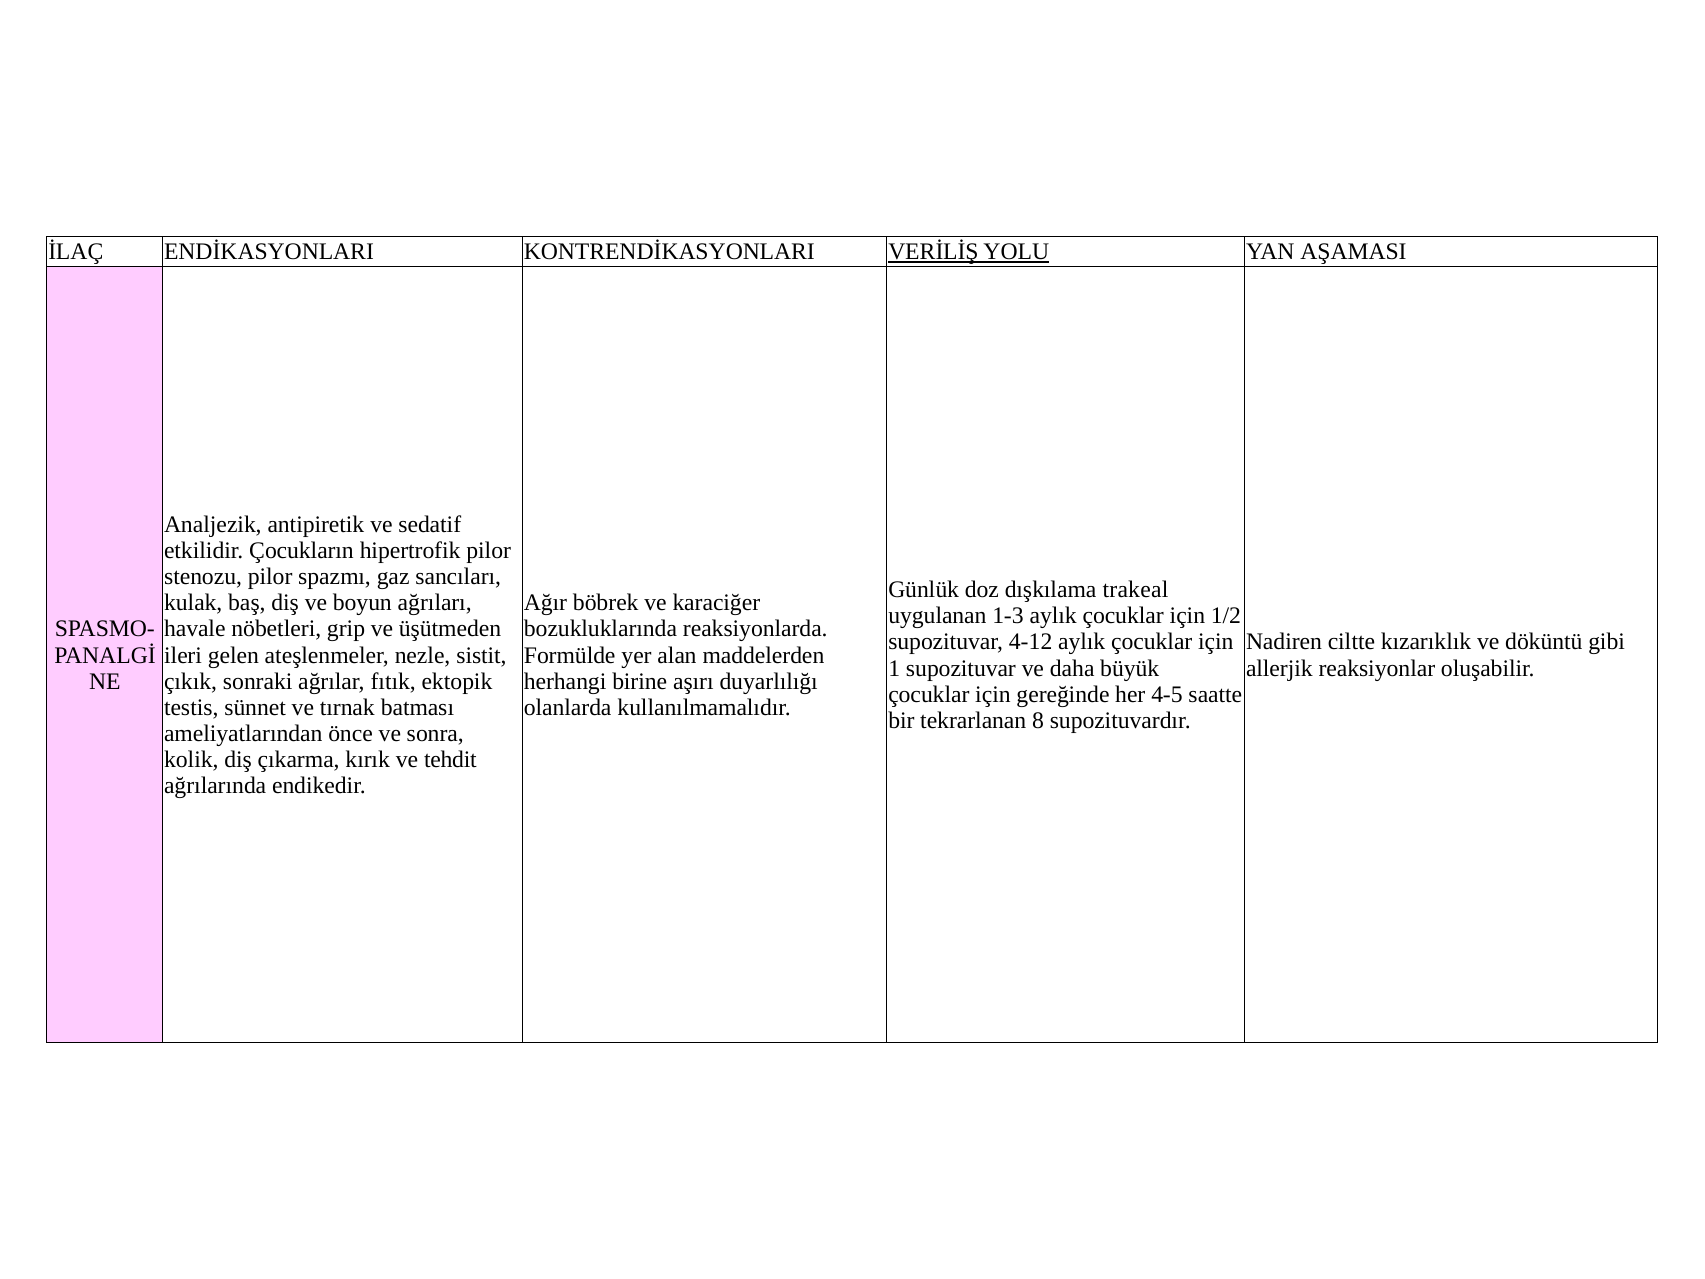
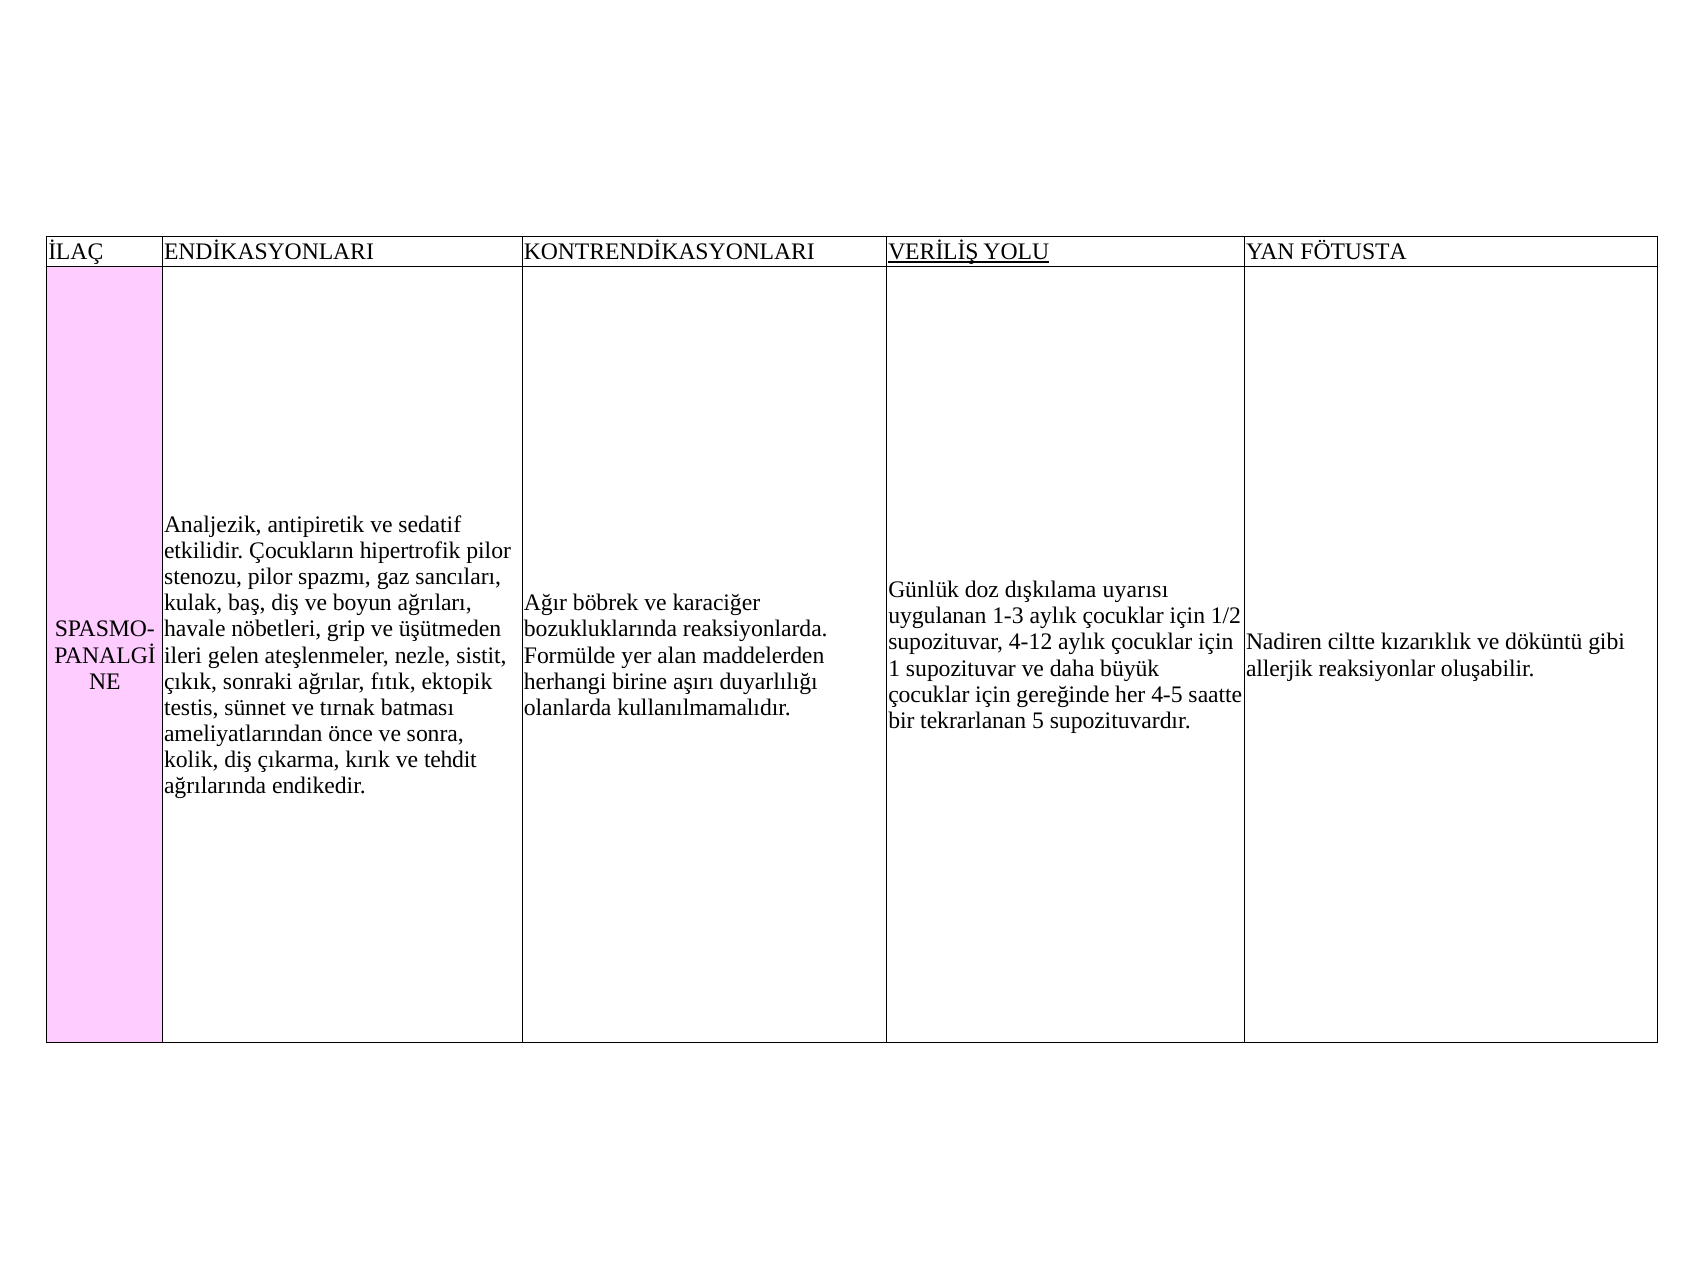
AŞAMASI: AŞAMASI -> FÖTUSTA
trakeal: trakeal -> uyarısı
8: 8 -> 5
